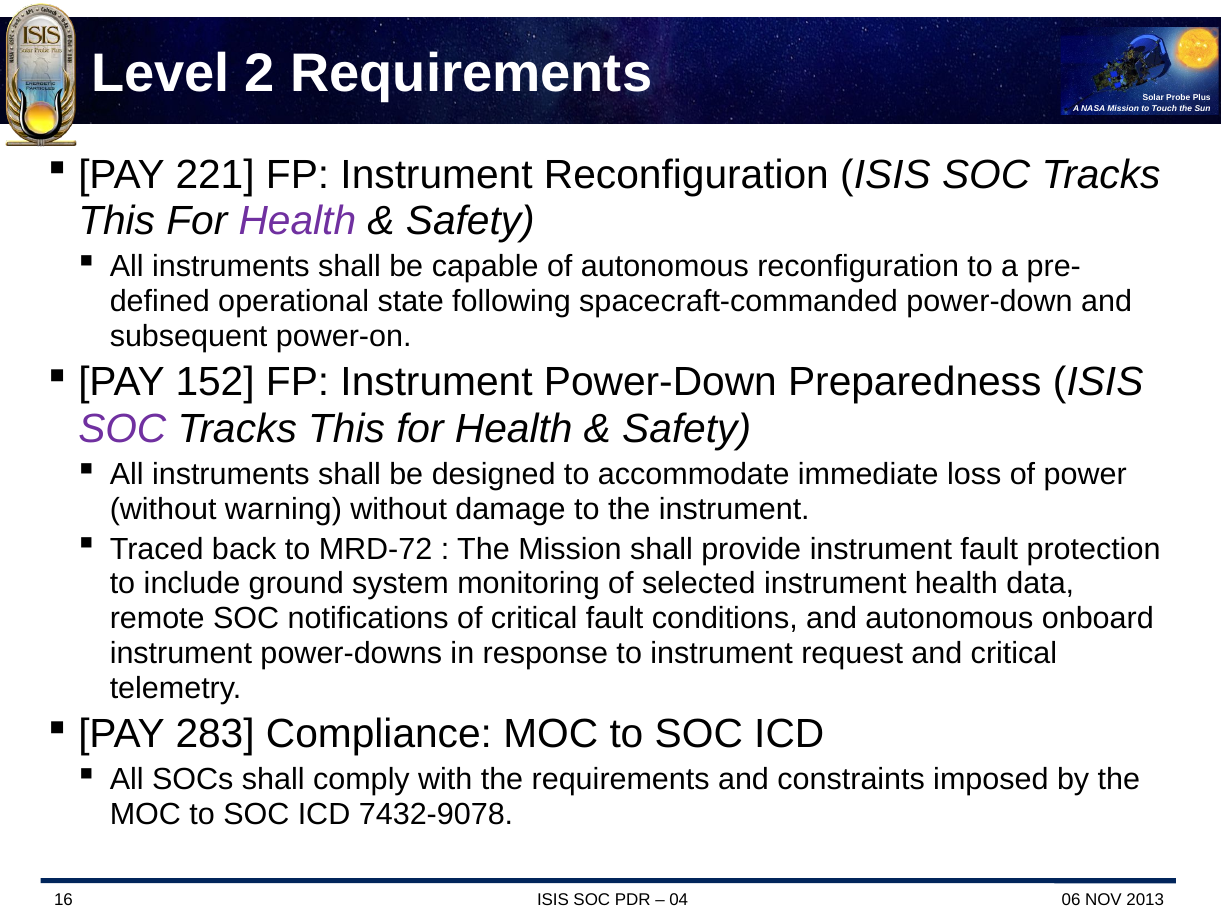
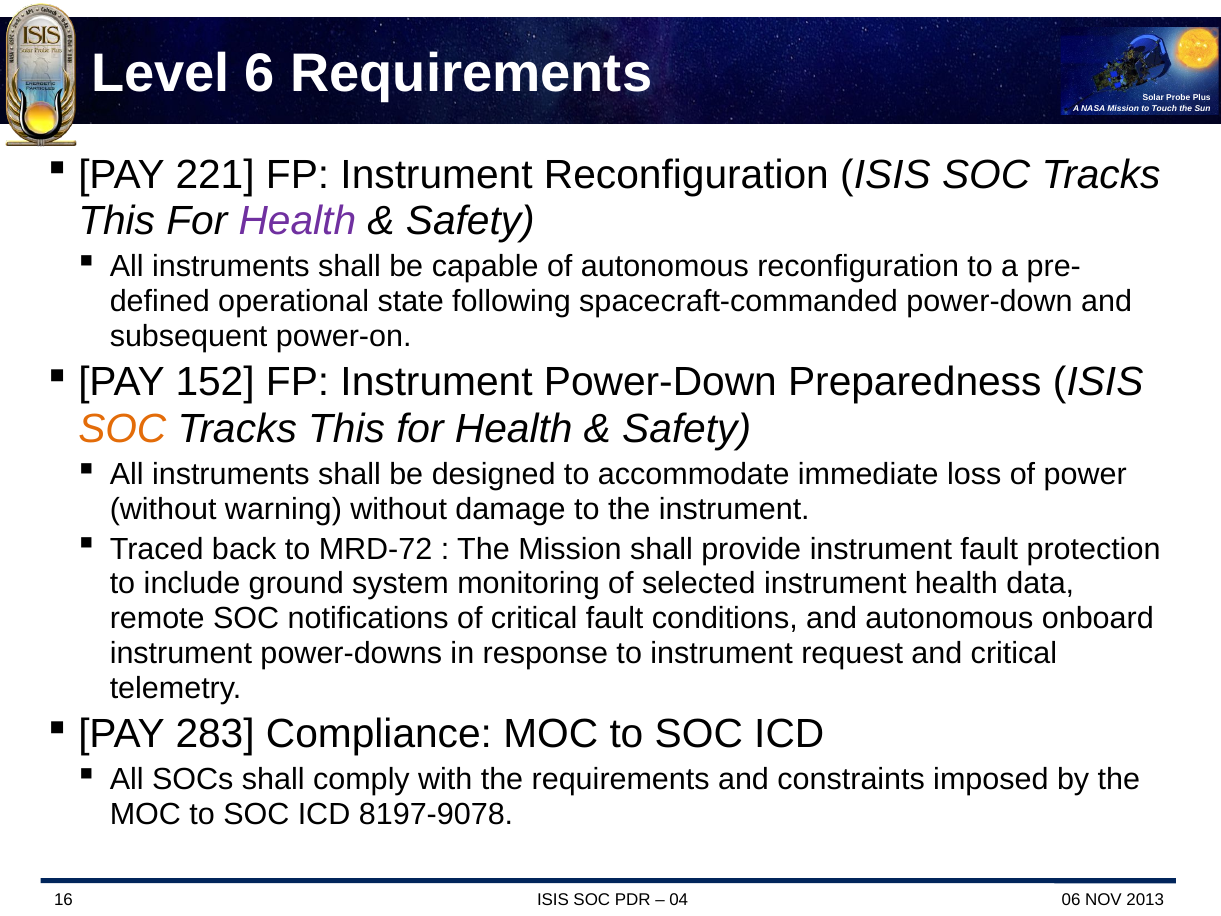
2: 2 -> 6
SOC at (122, 429) colour: purple -> orange
7432-9078: 7432-9078 -> 8197-9078
